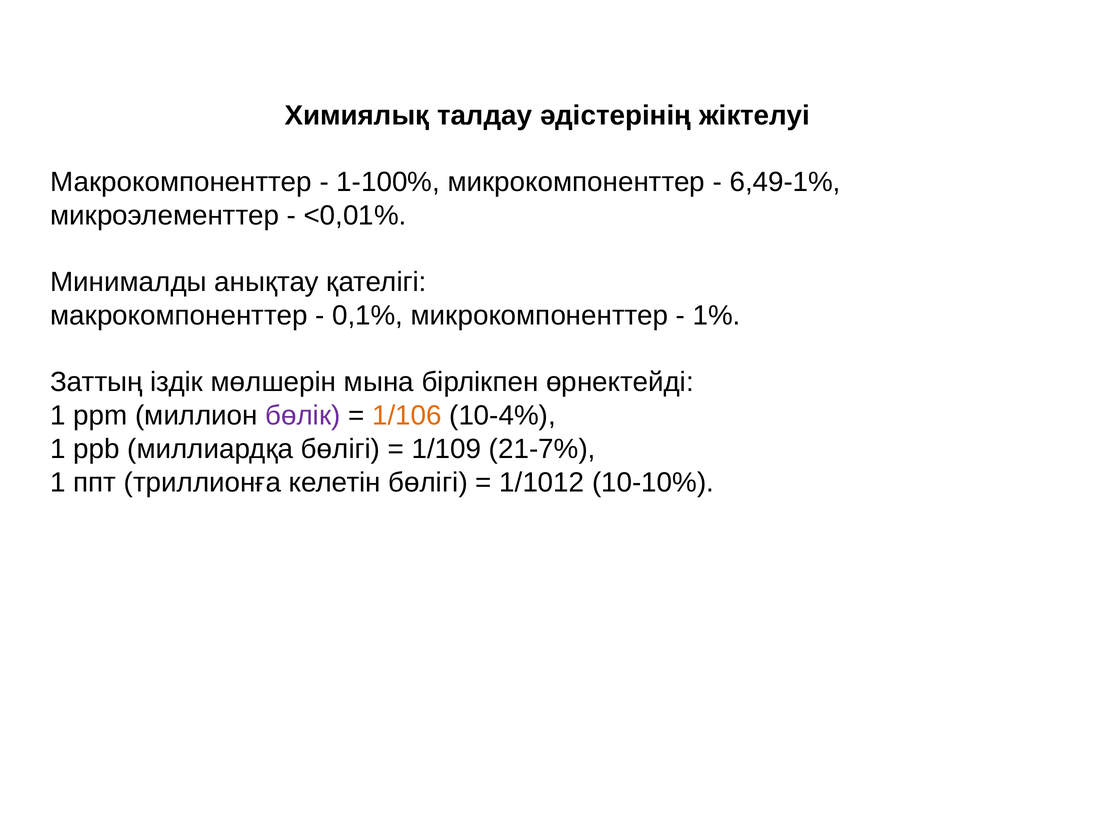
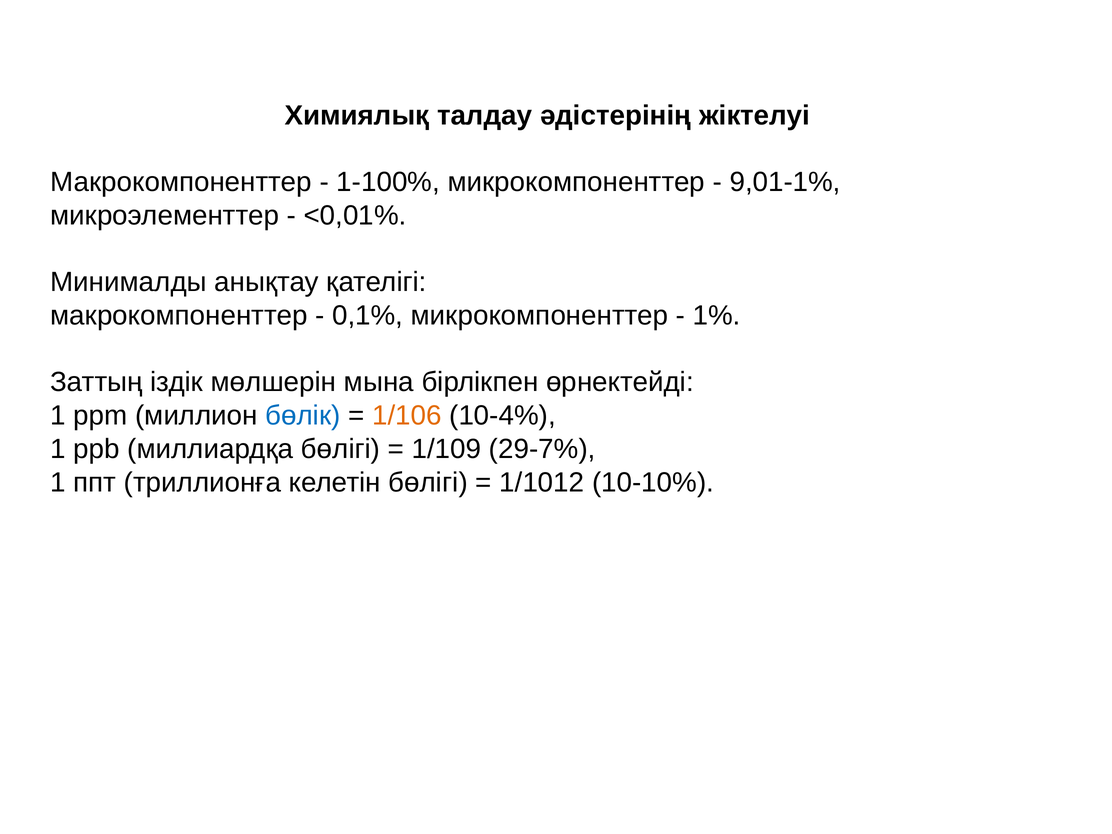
6,49-1%: 6,49-1% -> 9,01-1%
бөлік colour: purple -> blue
21-7%: 21-7% -> 29-7%
